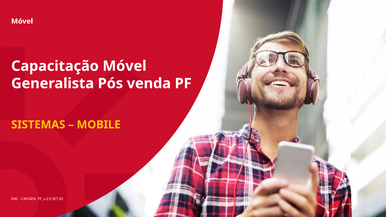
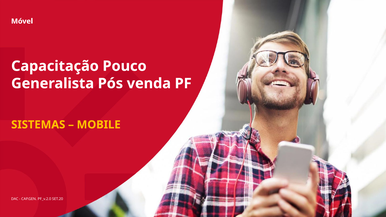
Capacitação Móvel: Móvel -> Pouco
